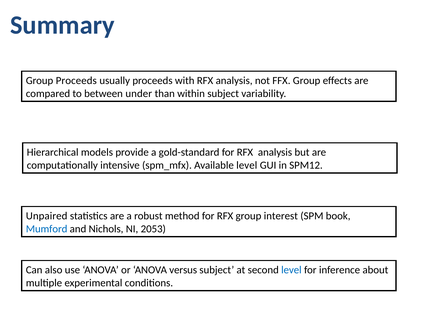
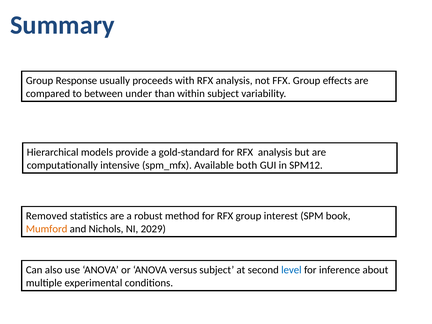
Group Proceeds: Proceeds -> Response
Available level: level -> both
Unpaired: Unpaired -> Removed
Mumford colour: blue -> orange
2053: 2053 -> 2029
